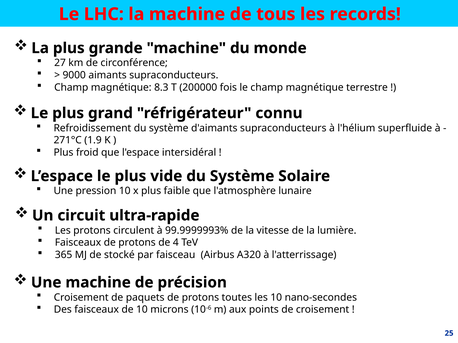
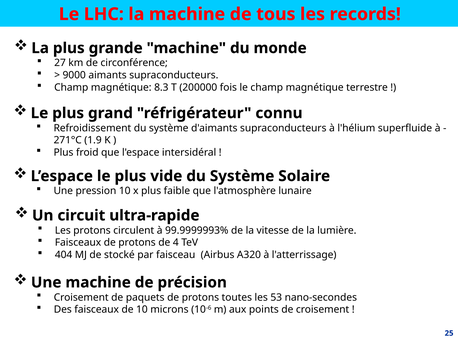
365: 365 -> 404
les 10: 10 -> 53
